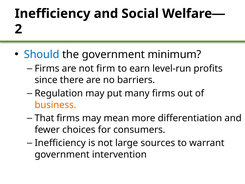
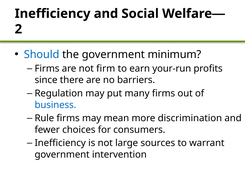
level-run: level-run -> your-run
business colour: orange -> blue
That: That -> Rule
differentiation: differentiation -> discrimination
